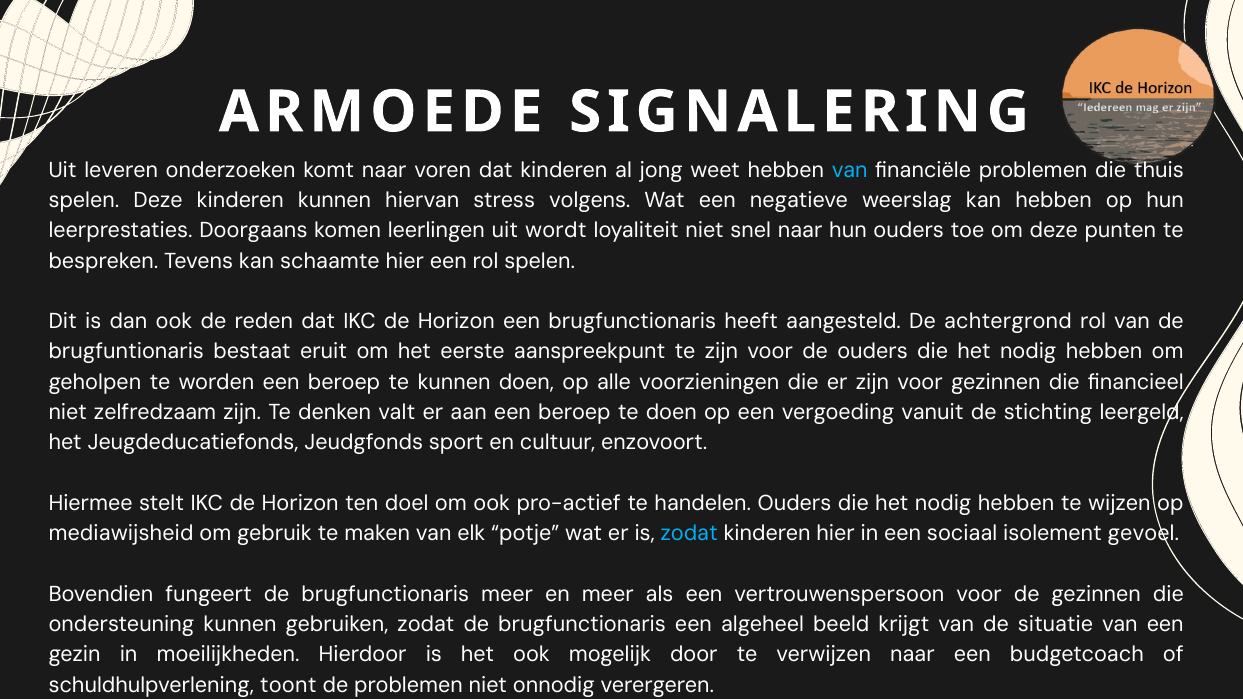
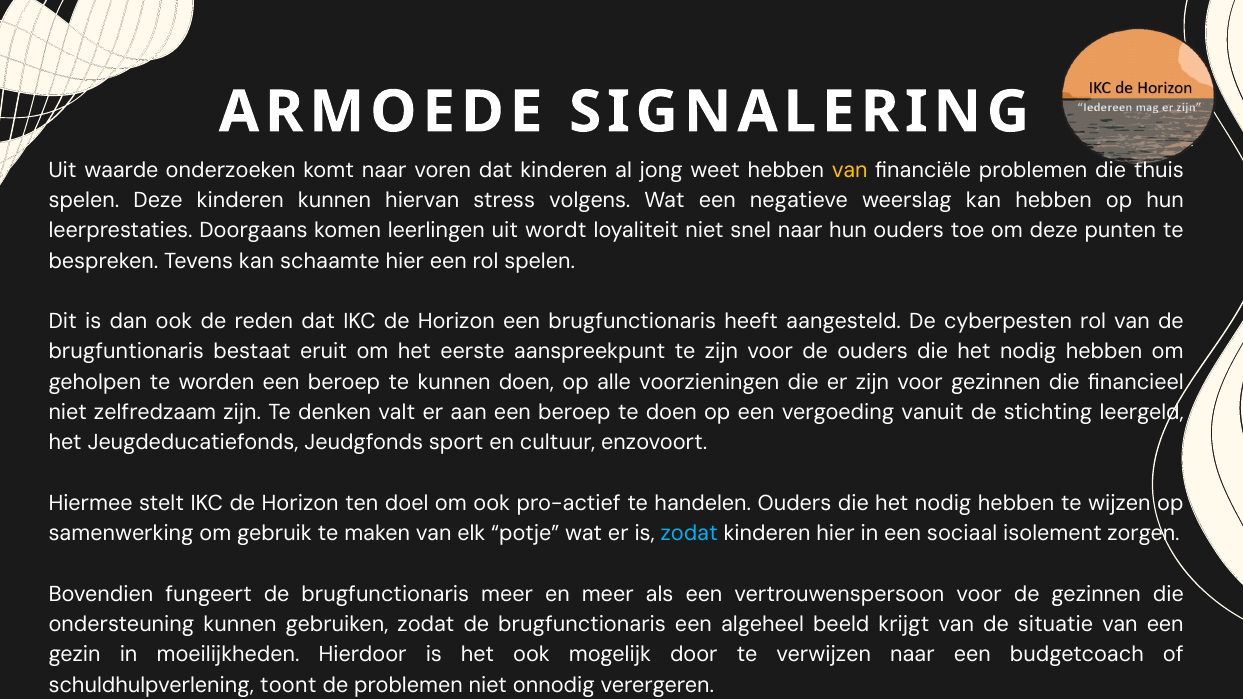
leveren: leveren -> waarde
van at (850, 170) colour: light blue -> yellow
achtergrond: achtergrond -> cyberpesten
mediawijsheid: mediawijsheid -> samenwerking
gevoel: gevoel -> zorgen
